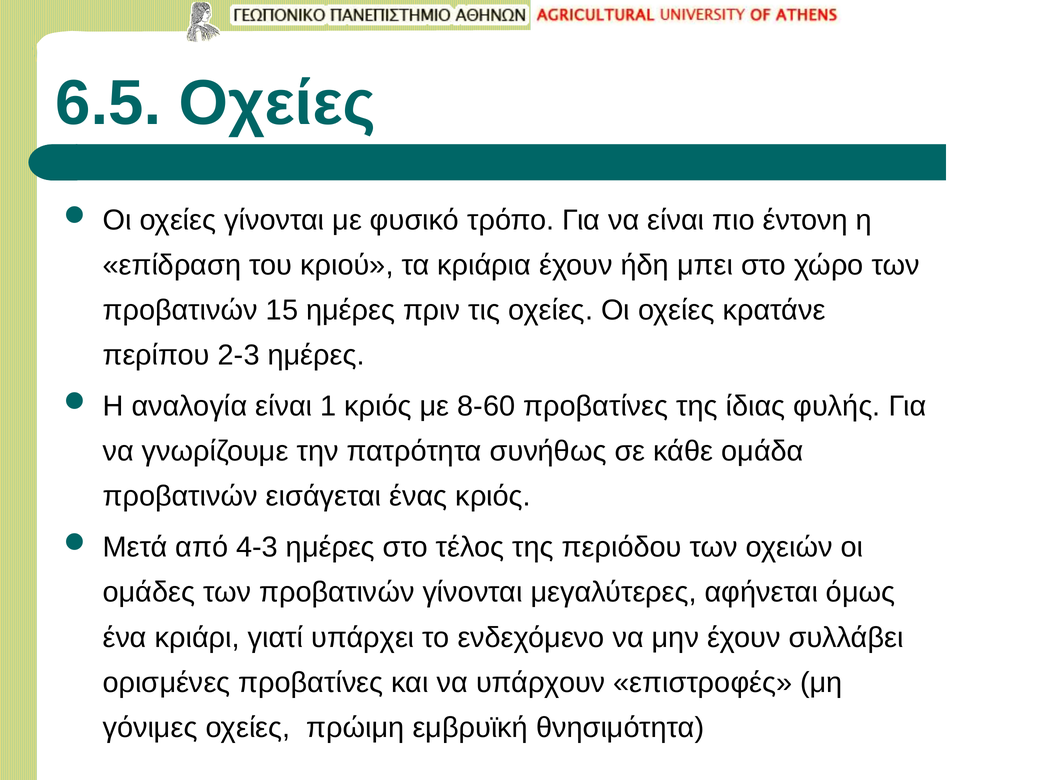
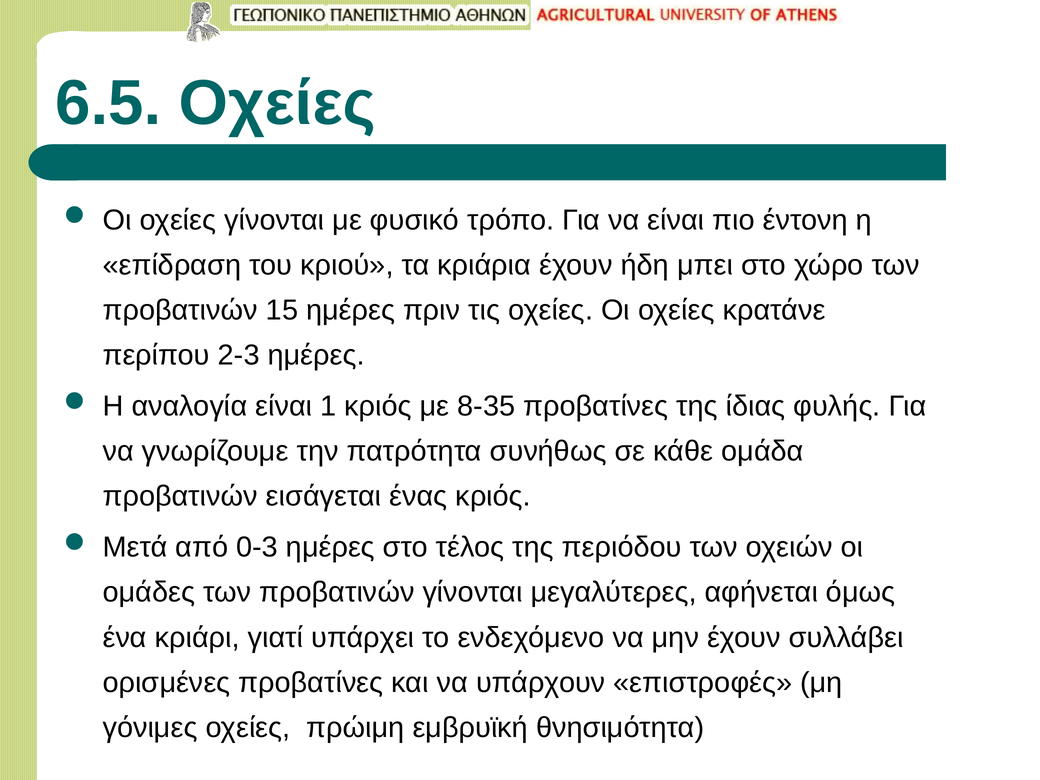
8-60: 8-60 -> 8-35
4-3: 4-3 -> 0-3
